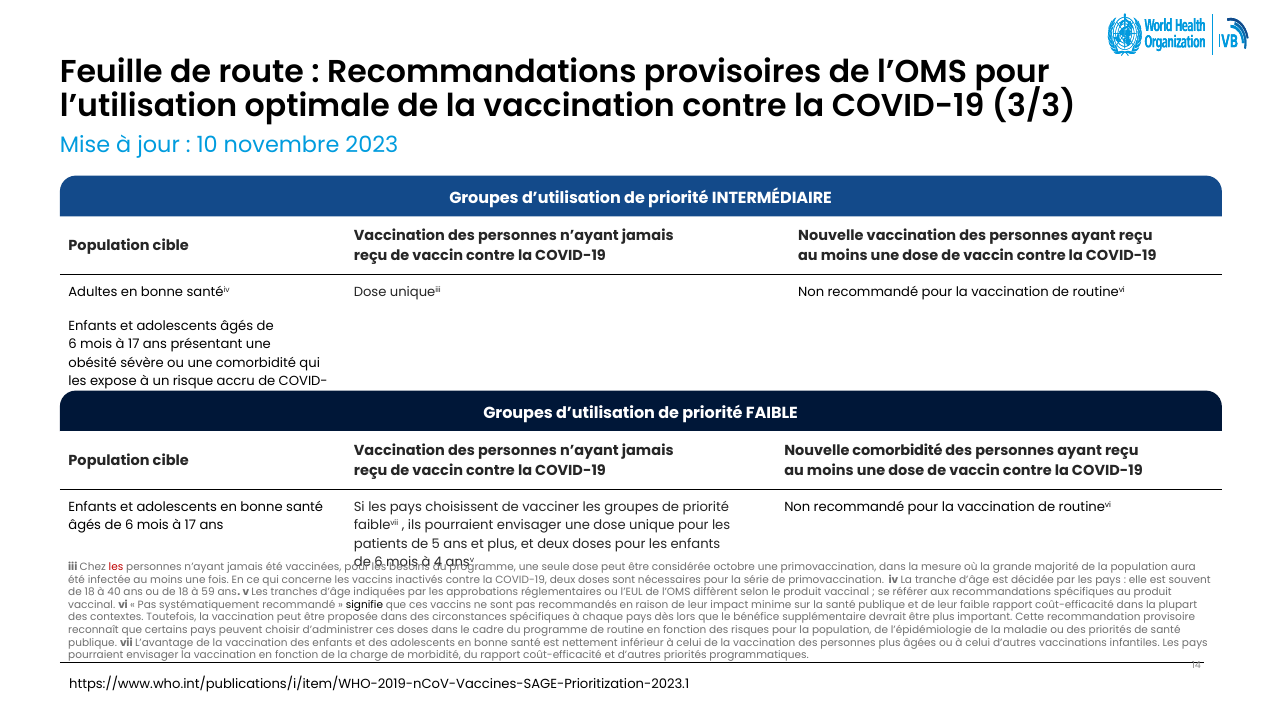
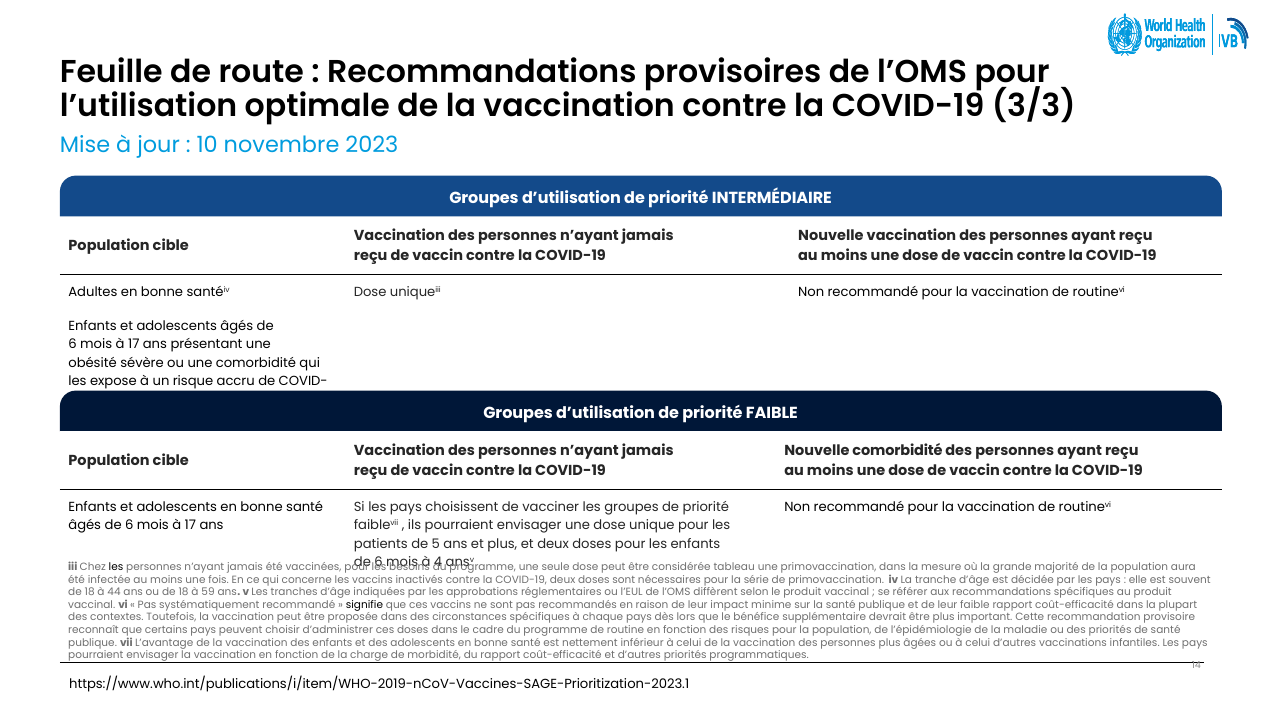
les at (116, 567) colour: red -> black
octobre: octobre -> tableau
40: 40 -> 44
